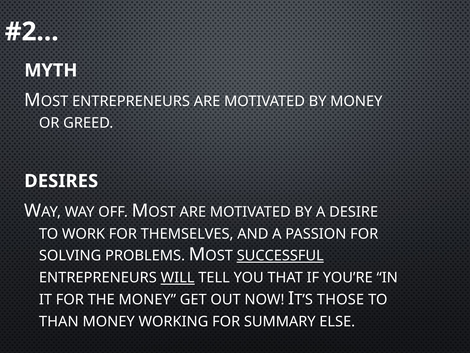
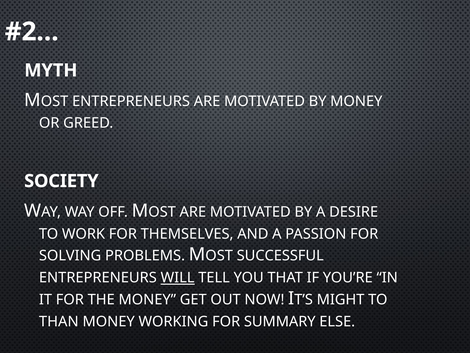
DESIRES: DESIRES -> SOCIETY
SUCCESSFUL underline: present -> none
THOSE: THOSE -> MIGHT
